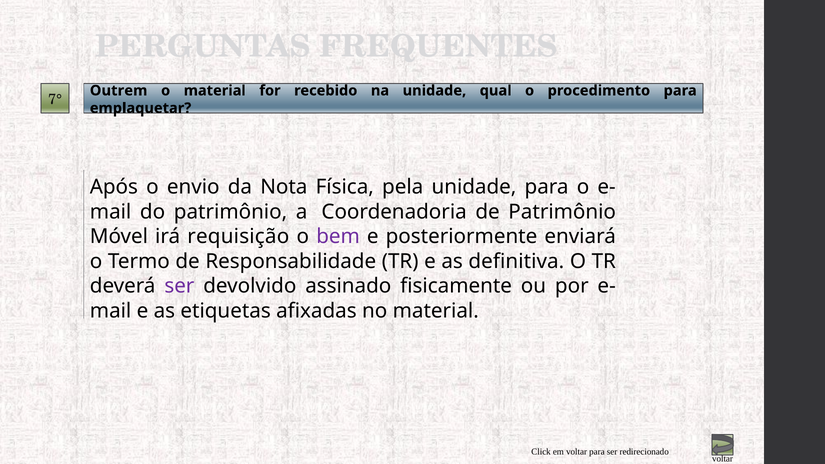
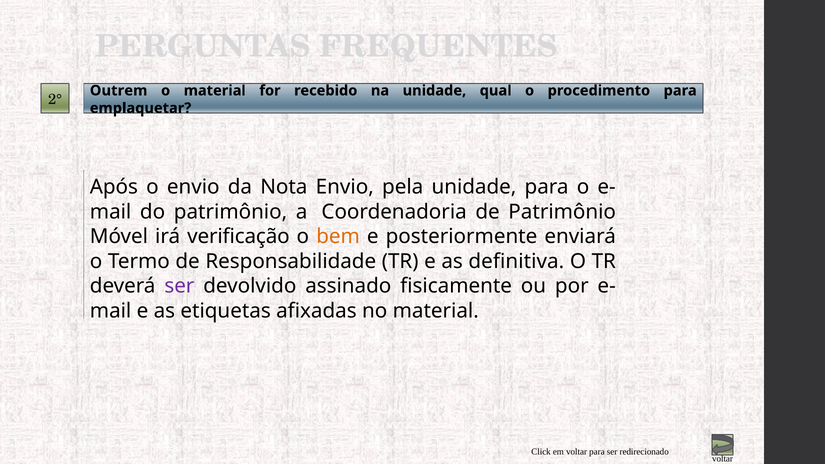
7°: 7° -> 2°
Nota Física: Física -> Envio
requisição: requisição -> verificação
bem colour: purple -> orange
